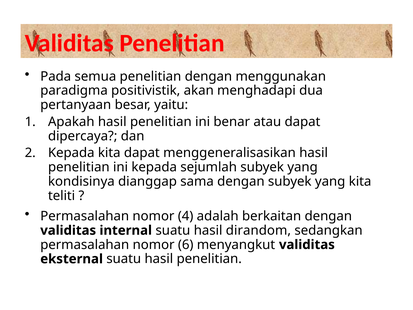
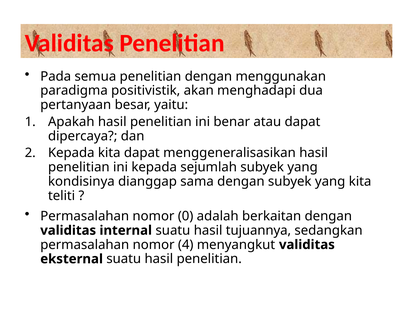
4: 4 -> 0
dirandom: dirandom -> tujuannya
6: 6 -> 4
